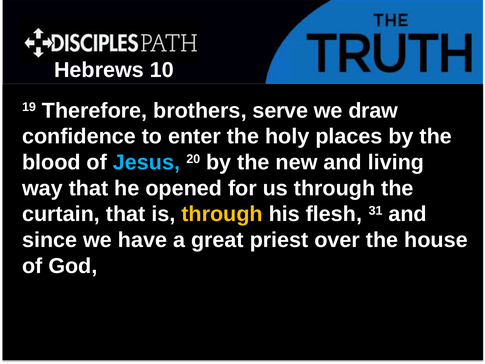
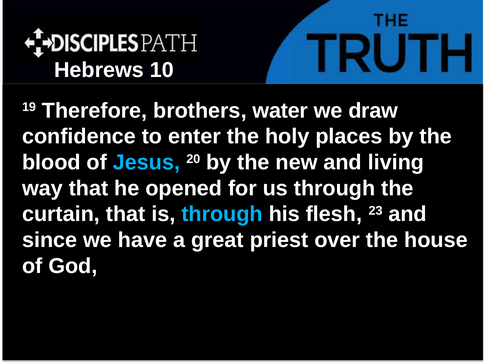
serve: serve -> water
through at (222, 214) colour: yellow -> light blue
31: 31 -> 23
